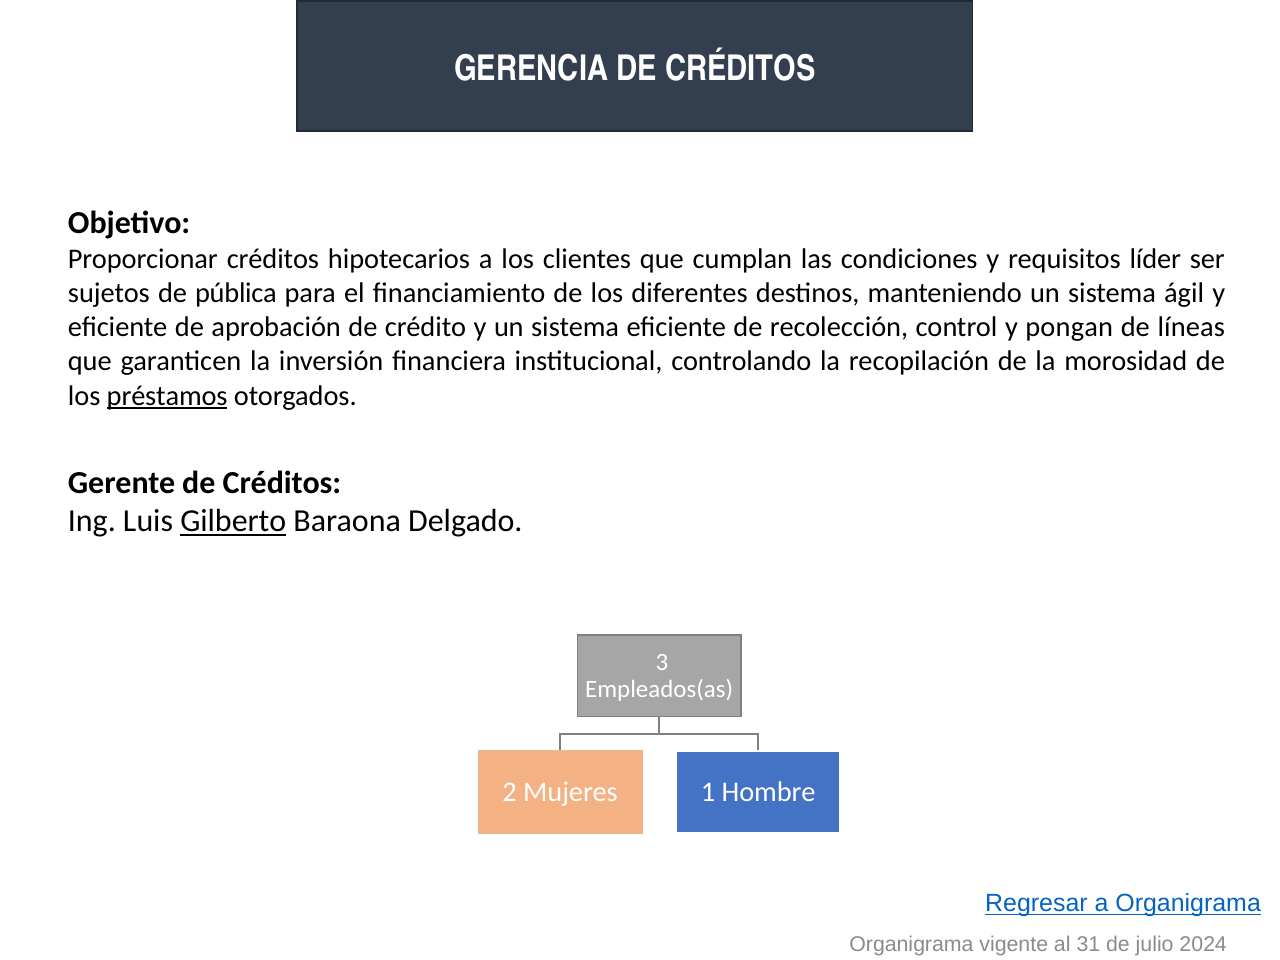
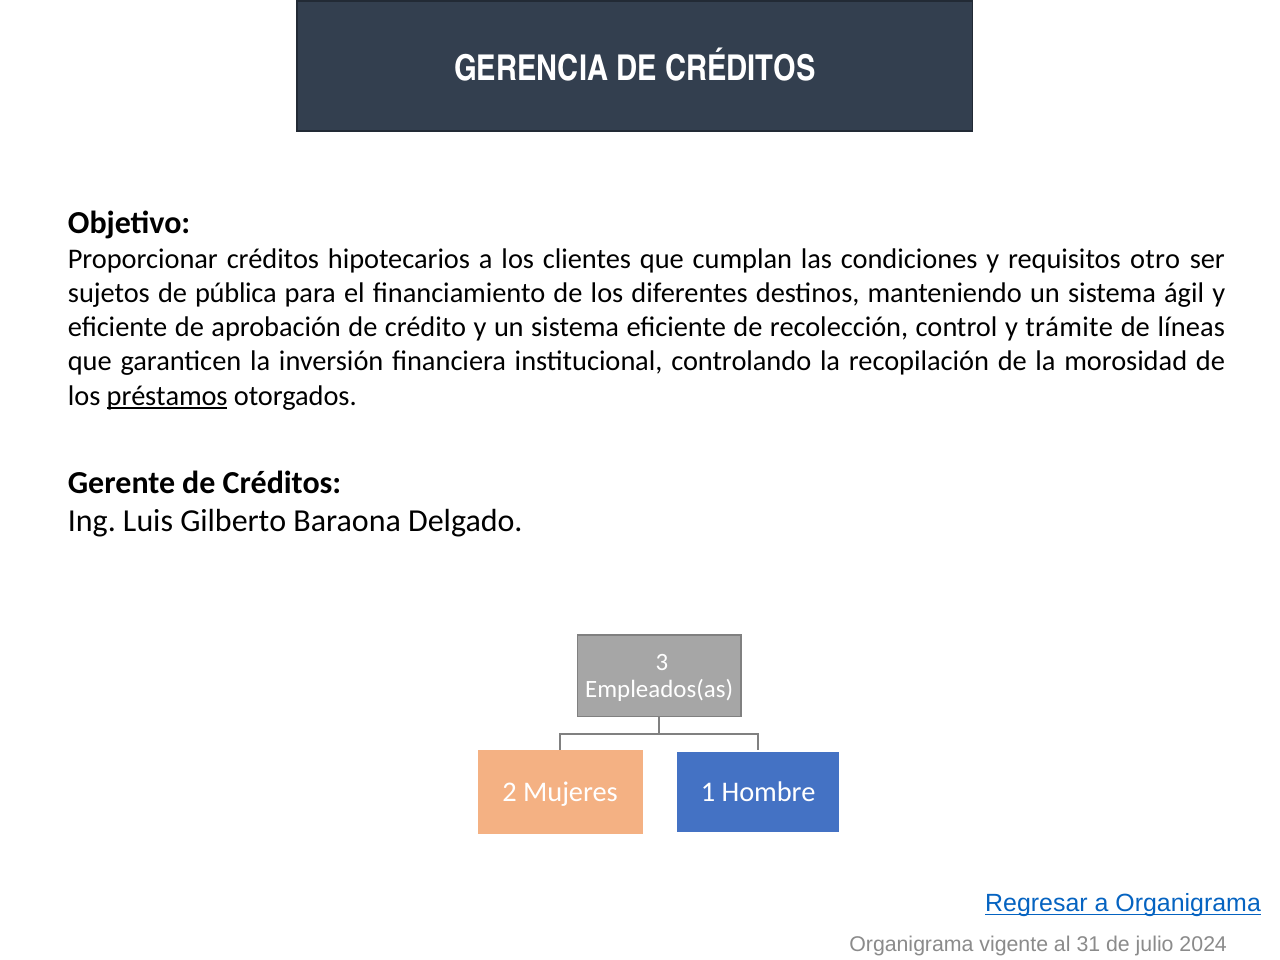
líder: líder -> otro
pongan: pongan -> trámite
Gilberto underline: present -> none
